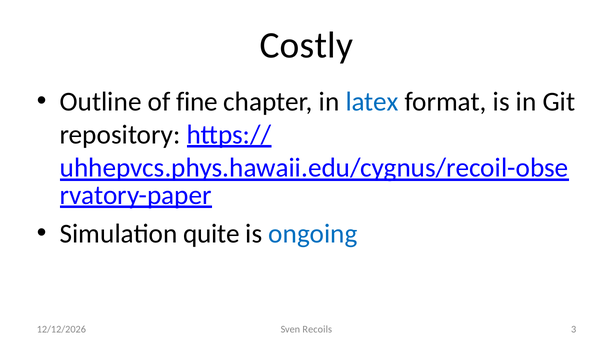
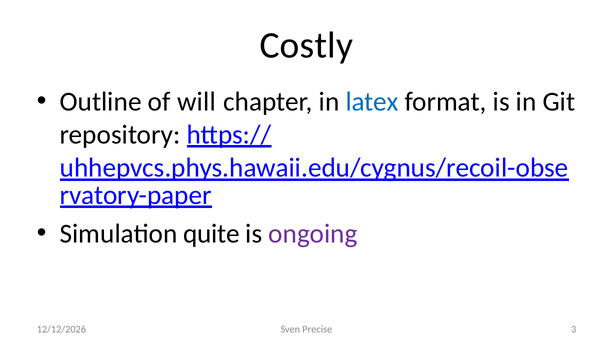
fine: fine -> will
ongoing colour: blue -> purple
Recoils: Recoils -> Precise
